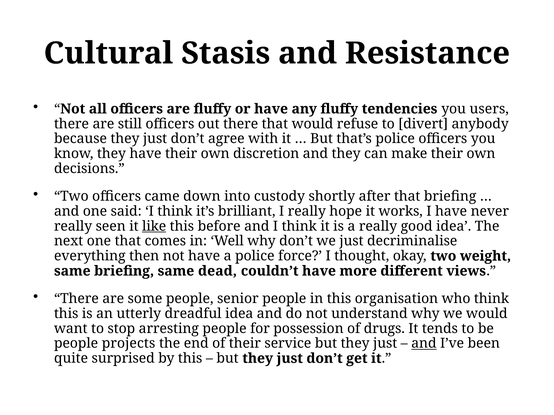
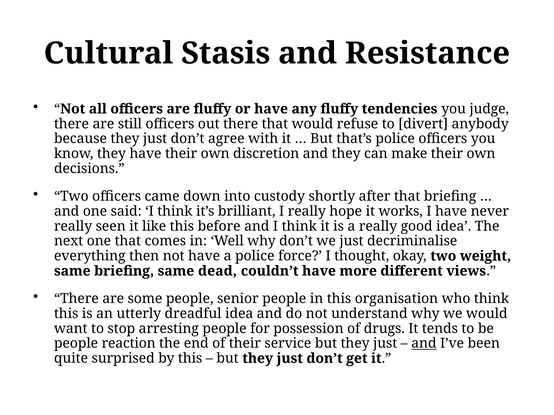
users: users -> judge
like underline: present -> none
projects: projects -> reaction
